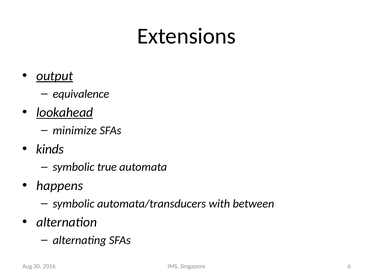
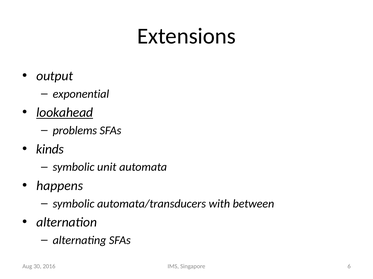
output underline: present -> none
equivalence: equivalence -> exponential
minimize: minimize -> problems
true: true -> unit
